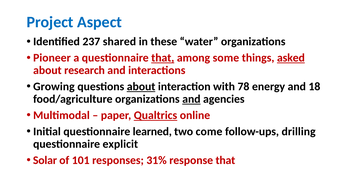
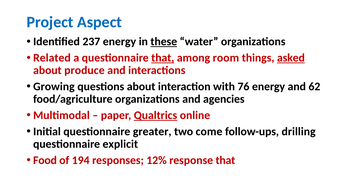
237 shared: shared -> energy
these underline: none -> present
Pioneer: Pioneer -> Related
some: some -> room
research: research -> produce
about at (141, 87) underline: present -> none
78: 78 -> 76
18: 18 -> 62
and at (191, 99) underline: present -> none
learned: learned -> greater
Solar: Solar -> Food
101: 101 -> 194
31%: 31% -> 12%
